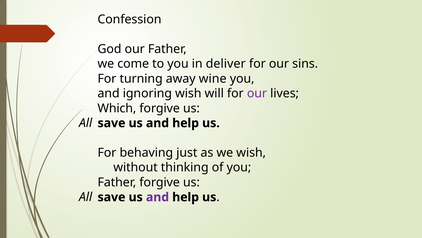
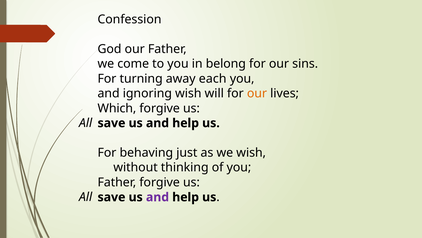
deliver: deliver -> belong
wine: wine -> each
our at (257, 93) colour: purple -> orange
